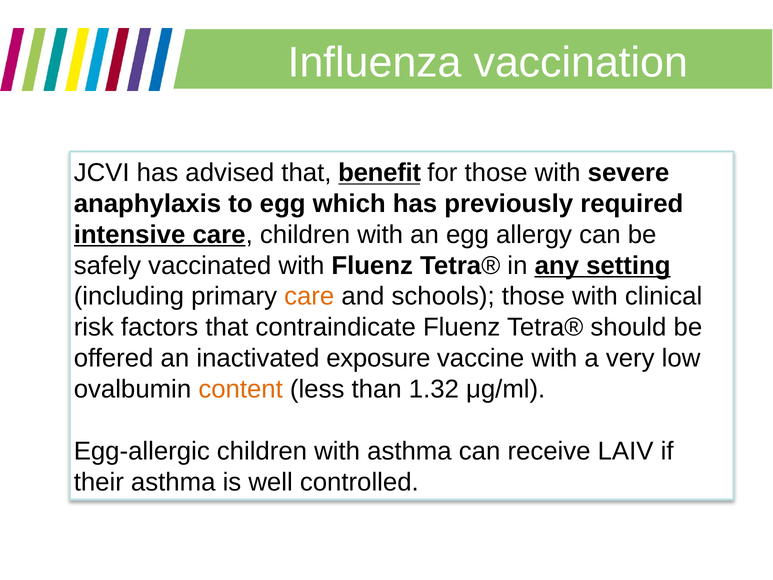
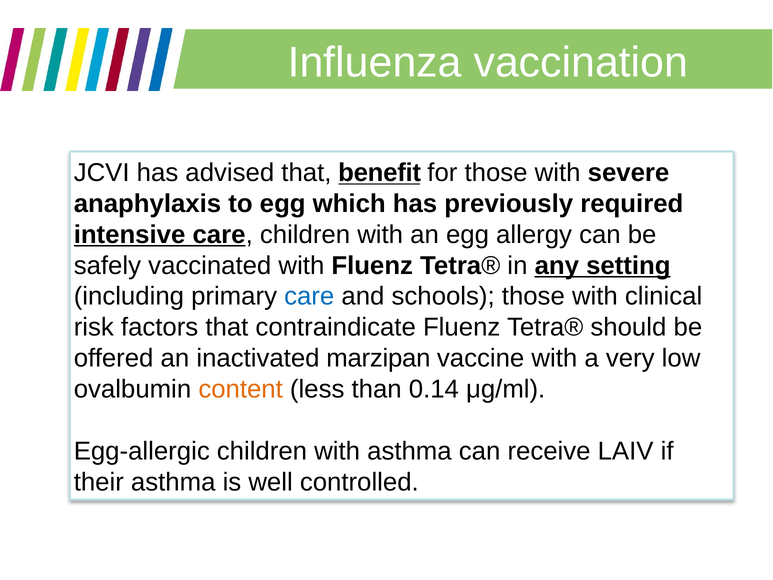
care at (309, 296) colour: orange -> blue
exposure: exposure -> marzipan
1.32: 1.32 -> 0.14
